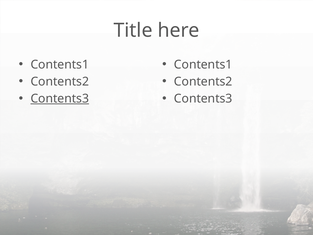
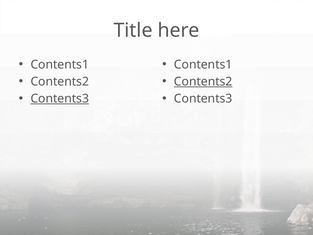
Contents2 at (203, 82) underline: none -> present
